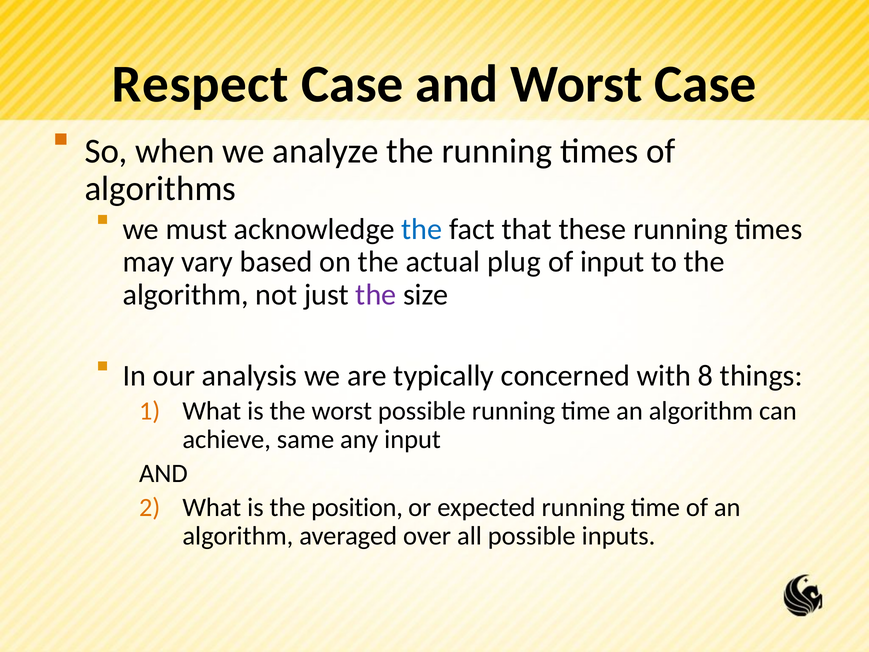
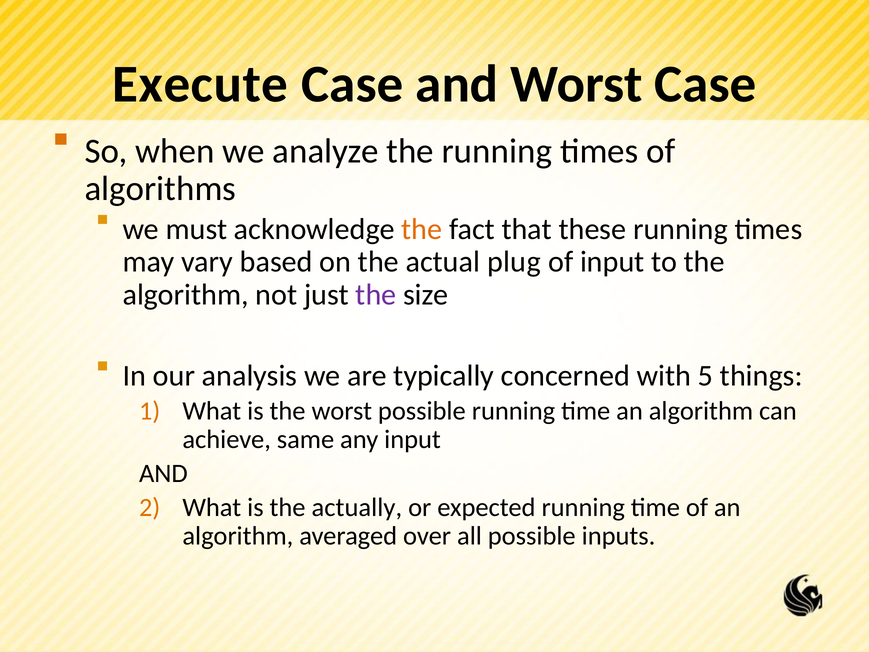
Respect: Respect -> Execute
the at (422, 229) colour: blue -> orange
8: 8 -> 5
position: position -> actually
